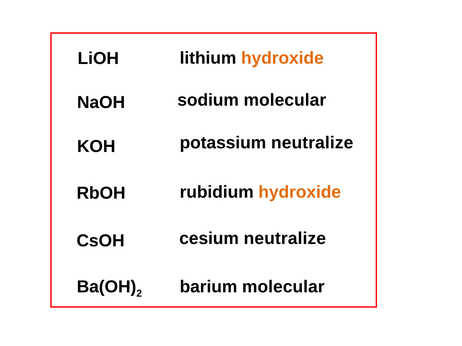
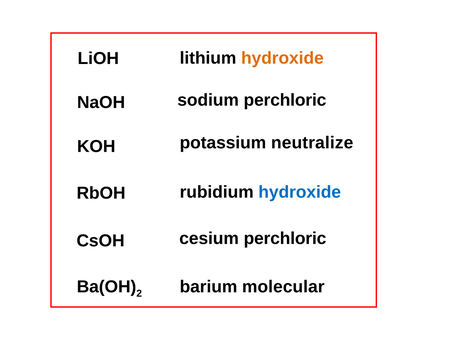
sodium molecular: molecular -> perchloric
hydroxide at (300, 192) colour: orange -> blue
cesium neutralize: neutralize -> perchloric
